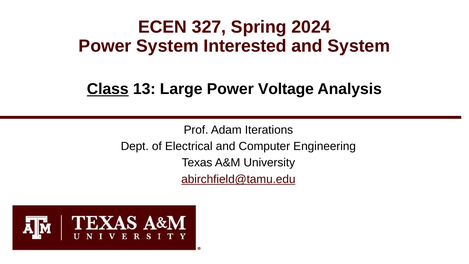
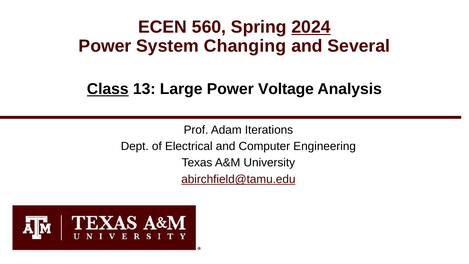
327: 327 -> 560
2024 underline: none -> present
Interested: Interested -> Changing
and System: System -> Several
